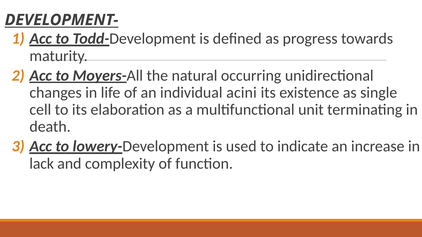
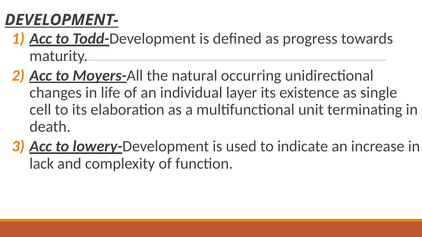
acini: acini -> layer
